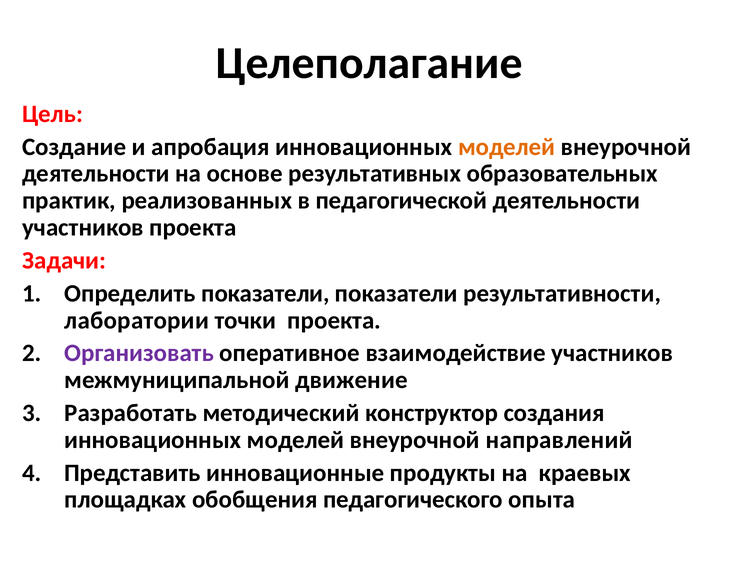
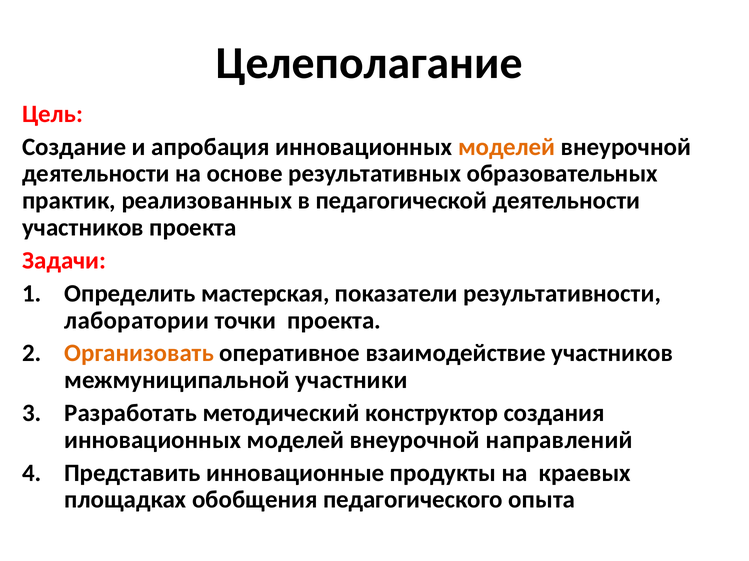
Определить показатели: показатели -> мастерская
Организовать colour: purple -> orange
движение: движение -> участники
